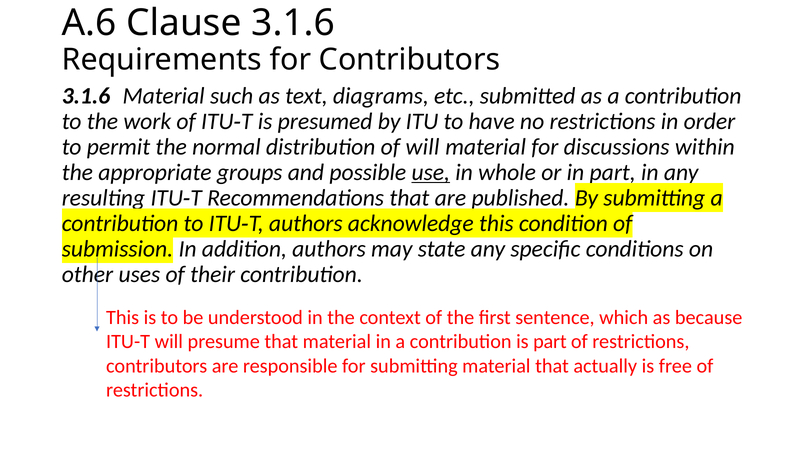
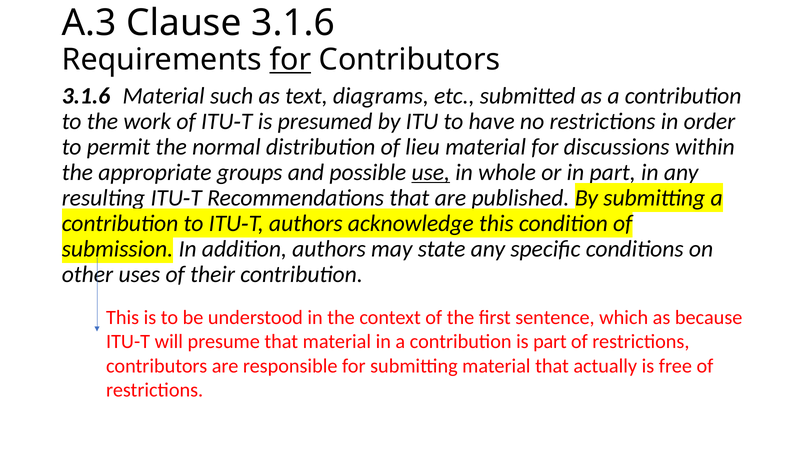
A.6: A.6 -> A.3
for at (290, 60) underline: none -> present
of will: will -> lieu
